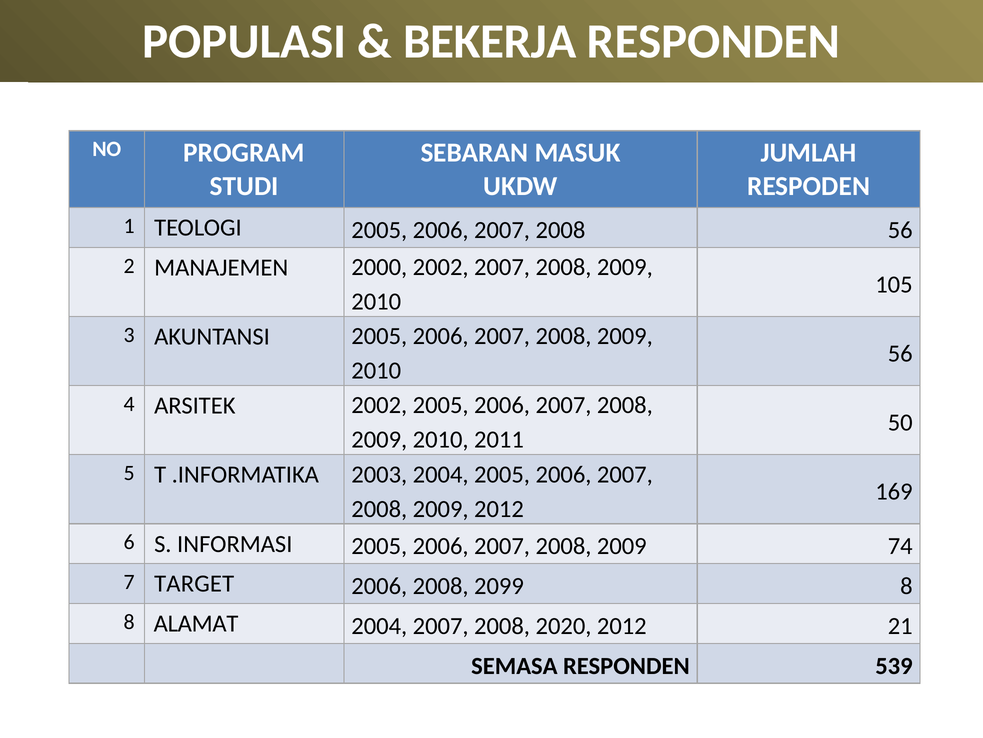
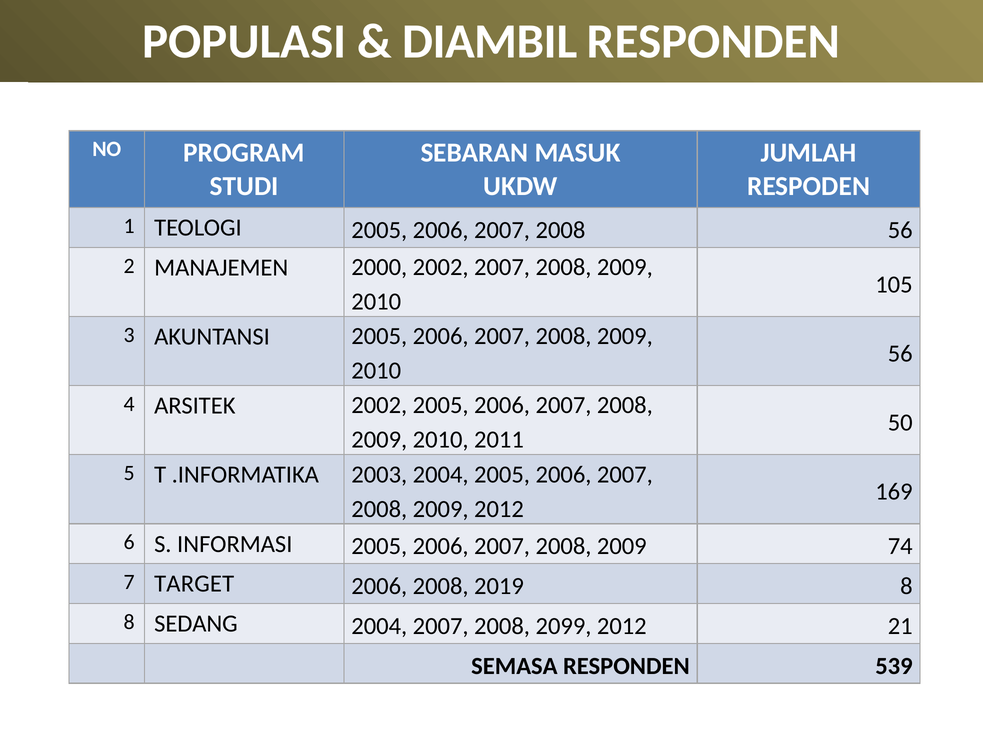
BEKERJA: BEKERJA -> DIAMBIL
2099: 2099 -> 2019
ALAMAT: ALAMAT -> SEDANG
2020: 2020 -> 2099
